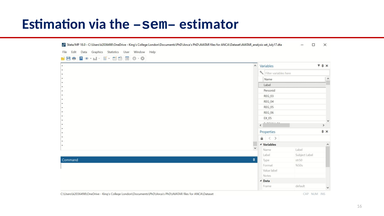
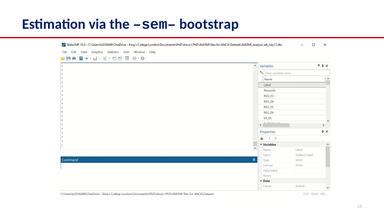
estimator: estimator -> bootstrap
